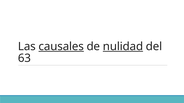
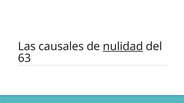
causales underline: present -> none
